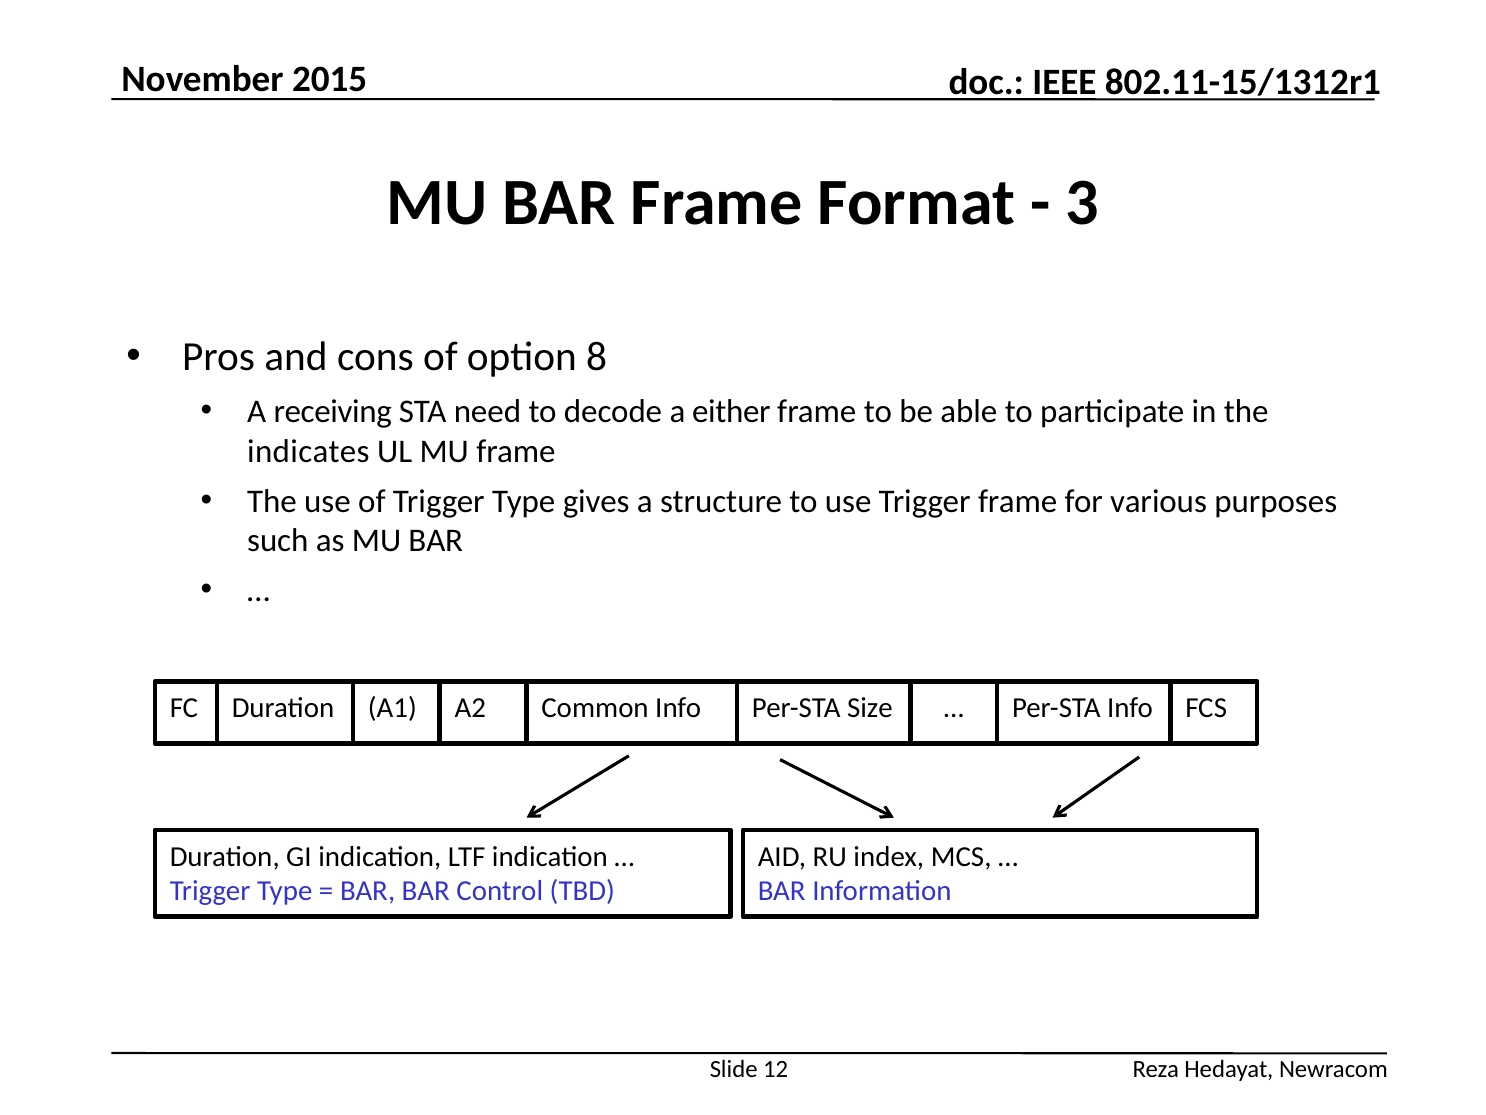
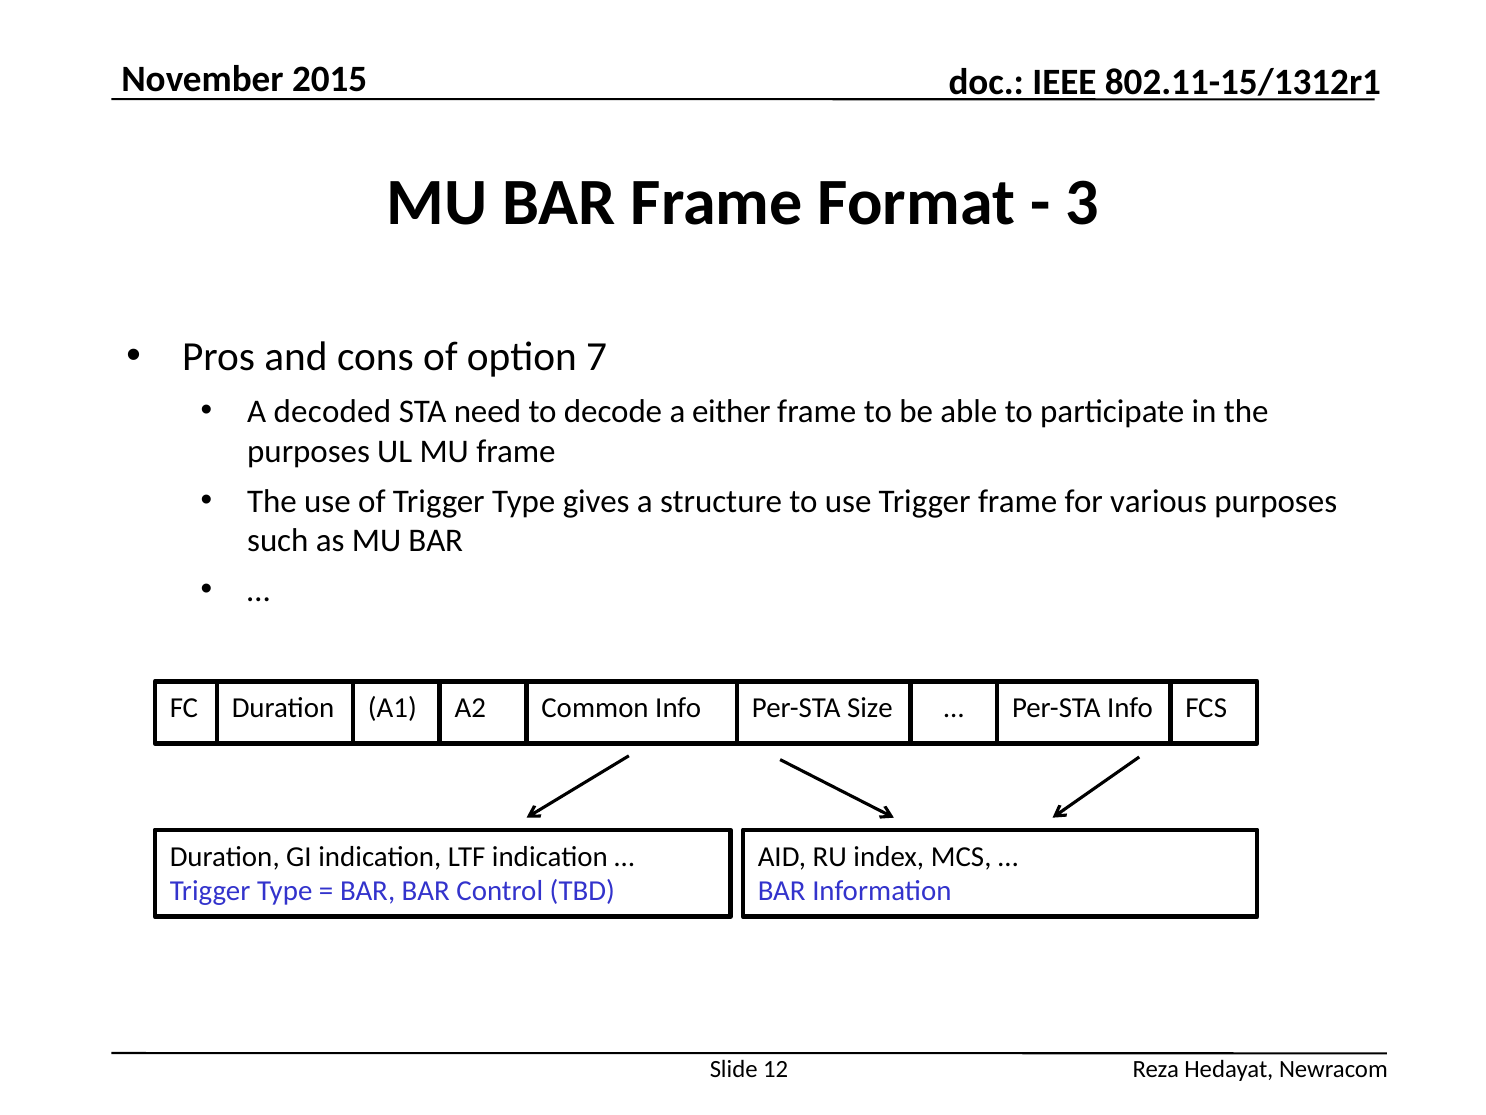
8: 8 -> 7
receiving: receiving -> decoded
indicates at (308, 451): indicates -> purposes
